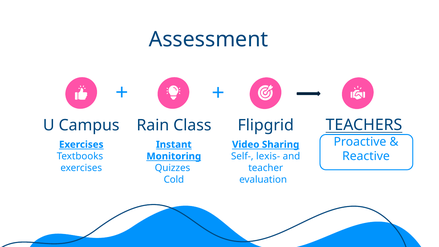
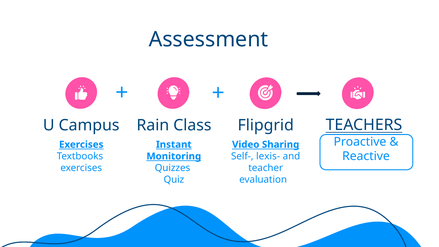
Cold: Cold -> Quiz
